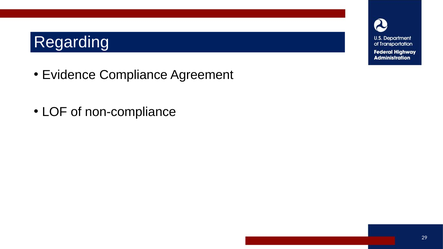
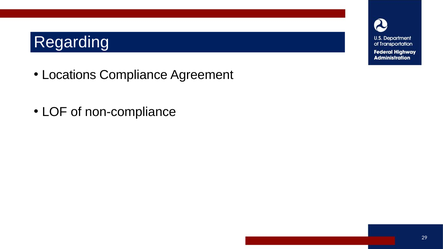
Evidence: Evidence -> Locations
